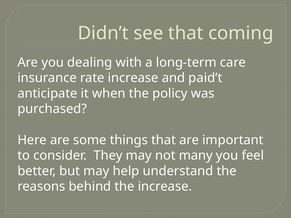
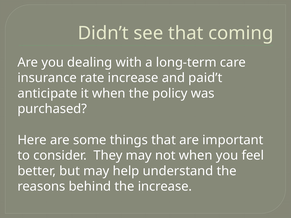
not many: many -> when
